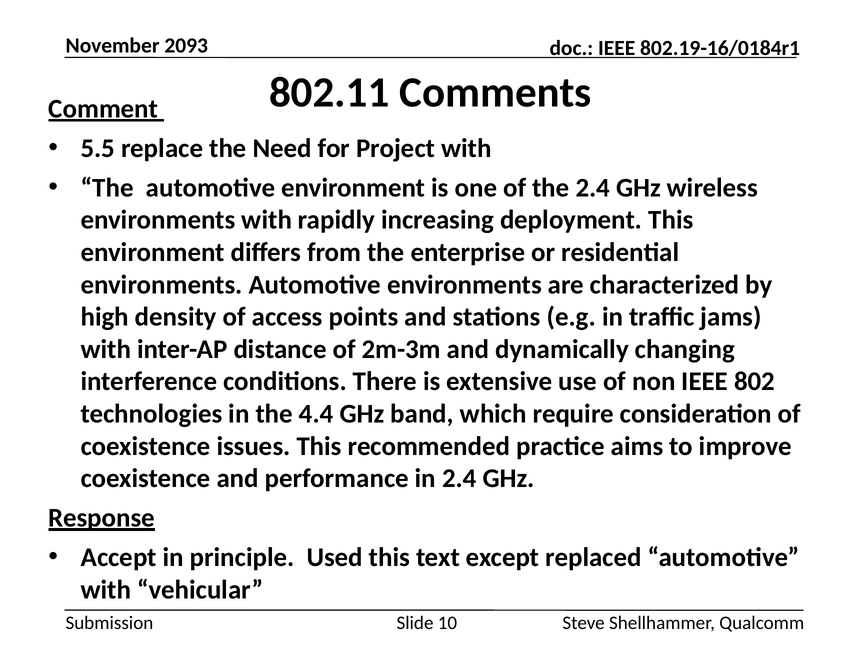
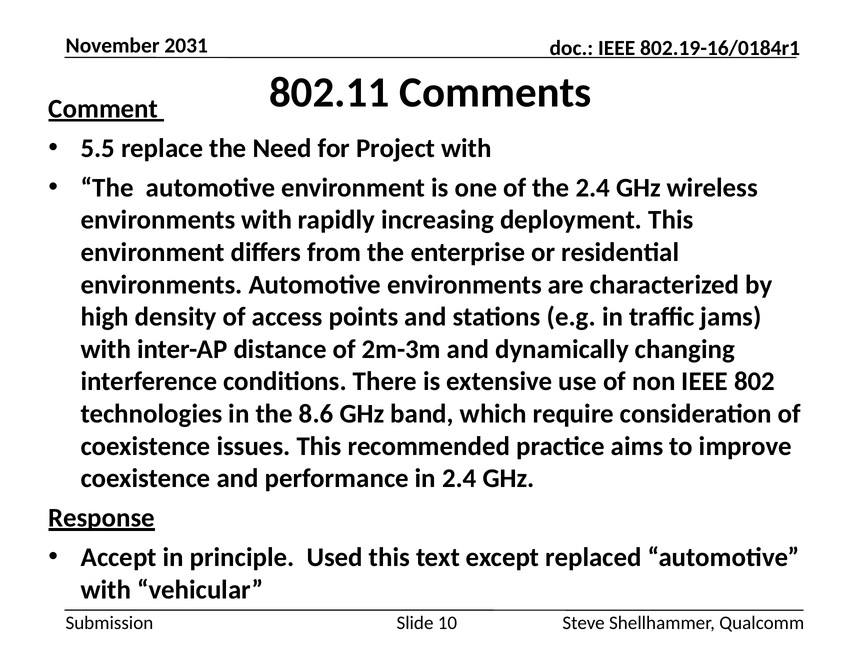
2093: 2093 -> 2031
4.4: 4.4 -> 8.6
